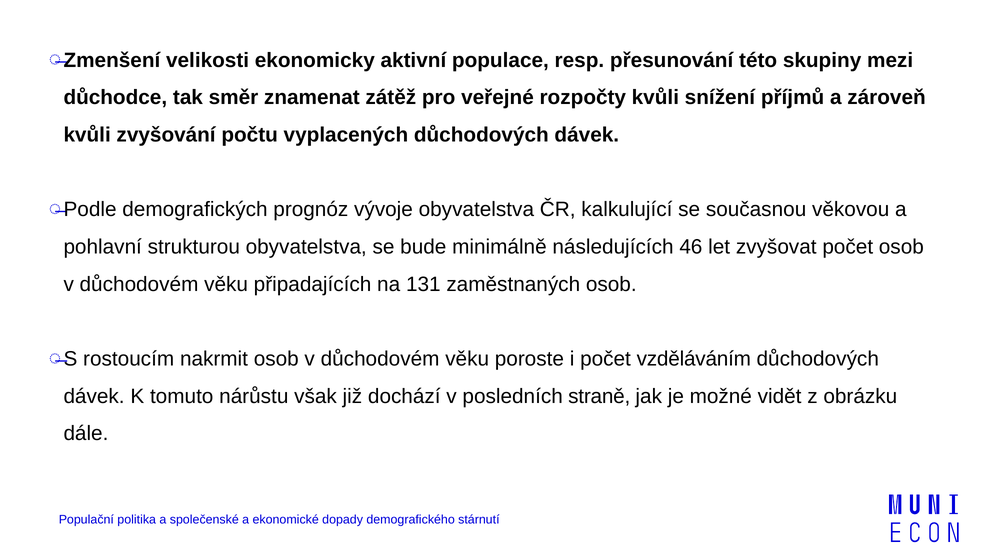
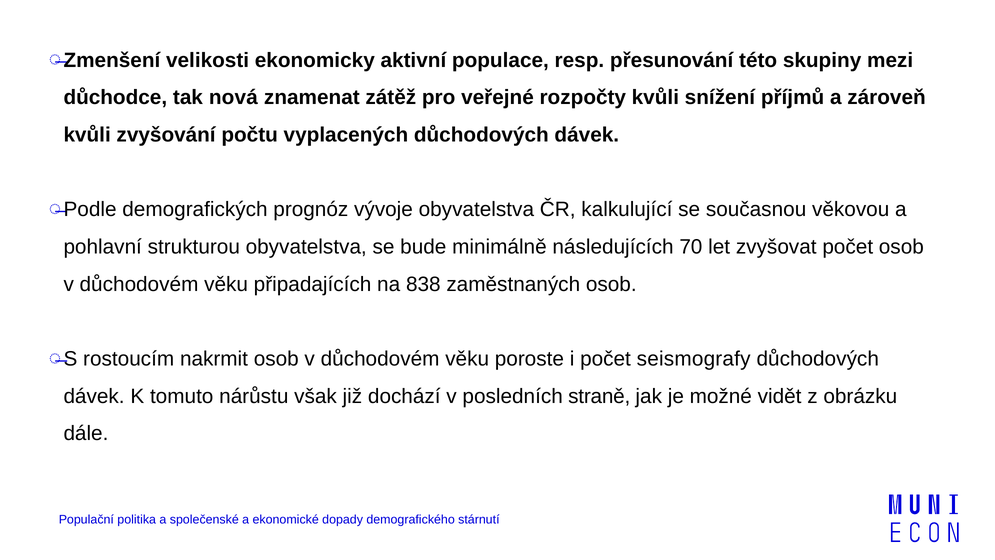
směr: směr -> nová
46: 46 -> 70
131: 131 -> 838
vzděláváním: vzděláváním -> seismografy
